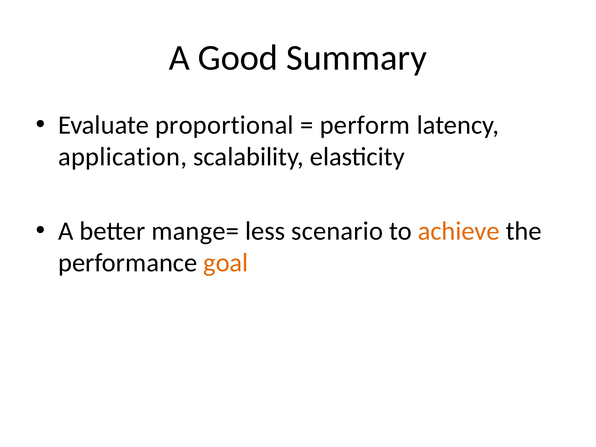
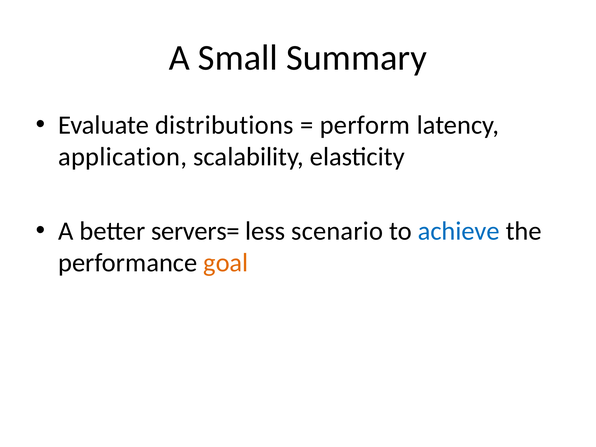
Good: Good -> Small
proportional: proportional -> distributions
mange=: mange= -> servers=
achieve colour: orange -> blue
